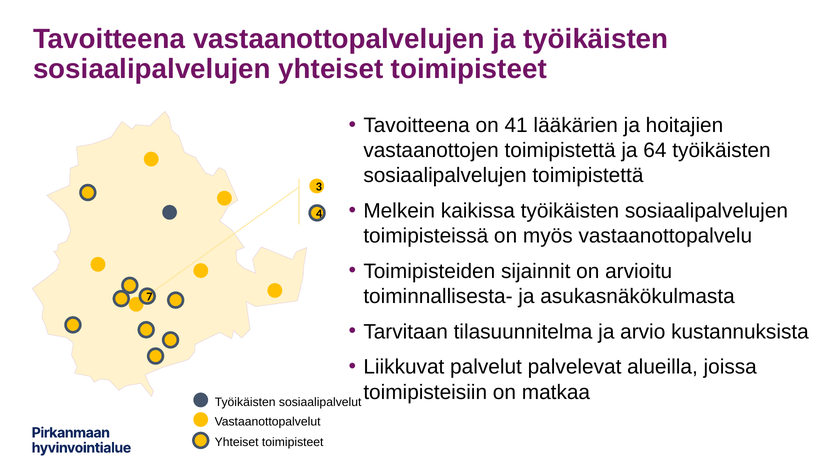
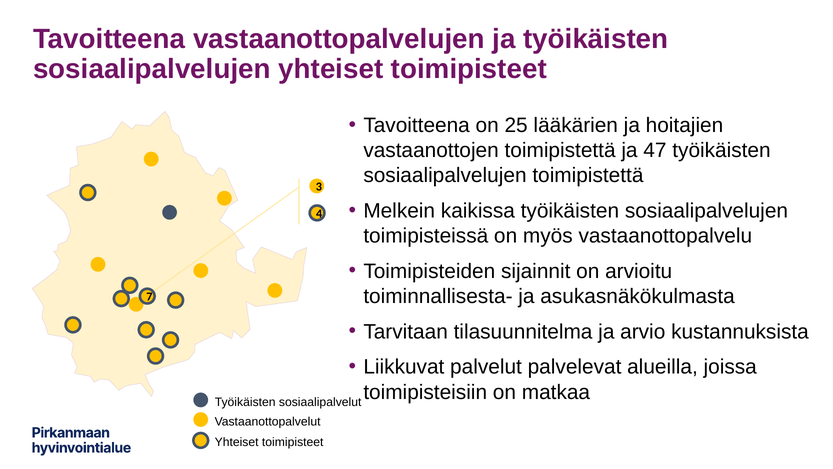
41: 41 -> 25
64: 64 -> 47
